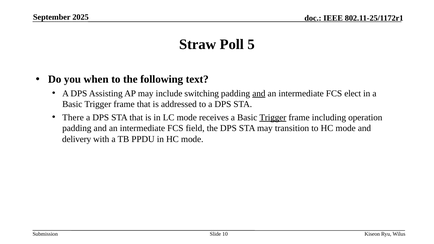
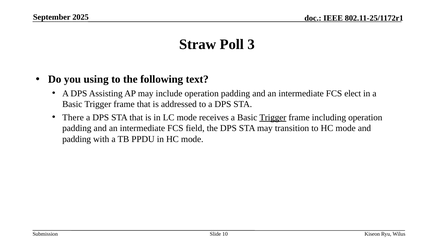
5: 5 -> 3
when: when -> using
include switching: switching -> operation
and at (259, 93) underline: present -> none
delivery at (77, 139): delivery -> padding
